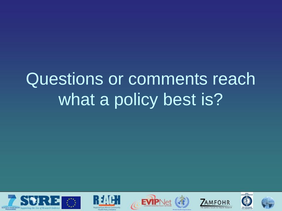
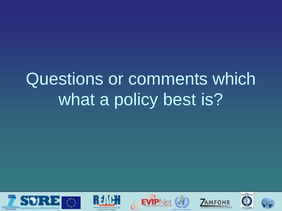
reach: reach -> which
